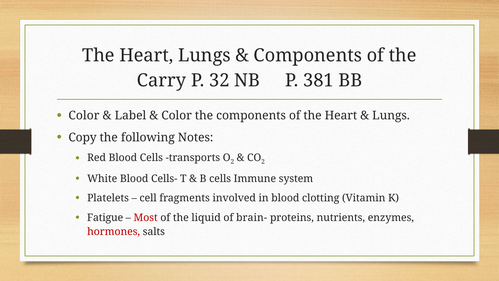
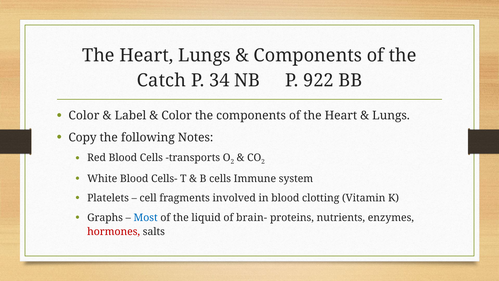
Carry: Carry -> Catch
32: 32 -> 34
381: 381 -> 922
Fatigue: Fatigue -> Graphs
Most colour: red -> blue
